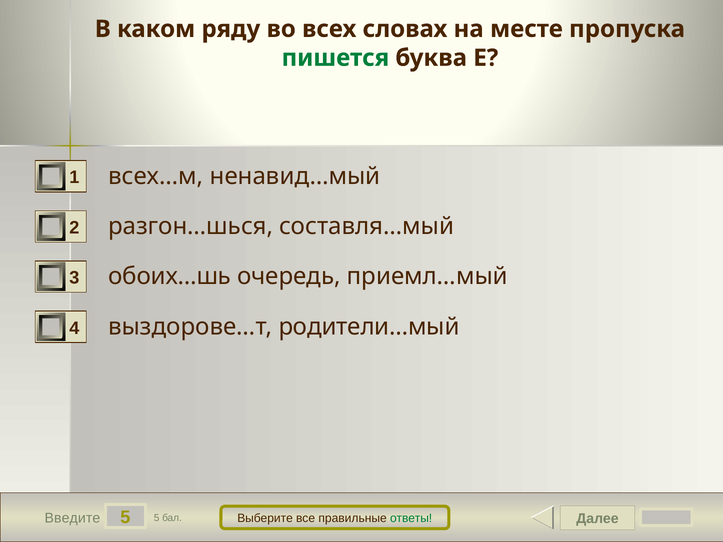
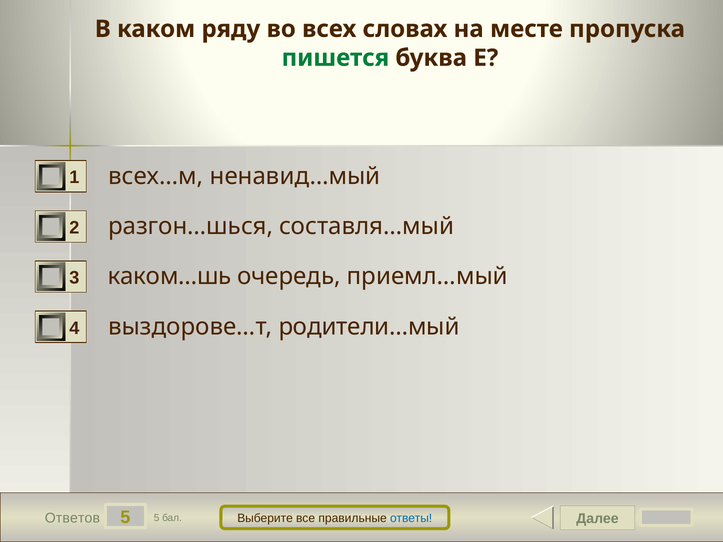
обоих…шь: обоих…шь -> каком…шь
Введите: Введите -> Ответов
ответы colour: green -> blue
